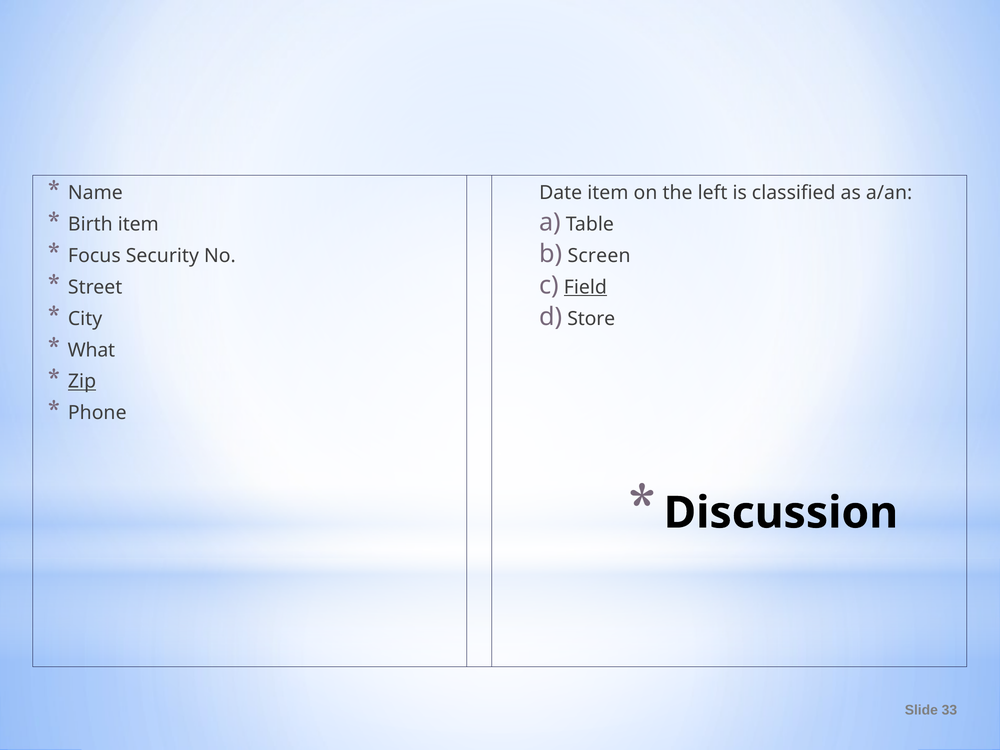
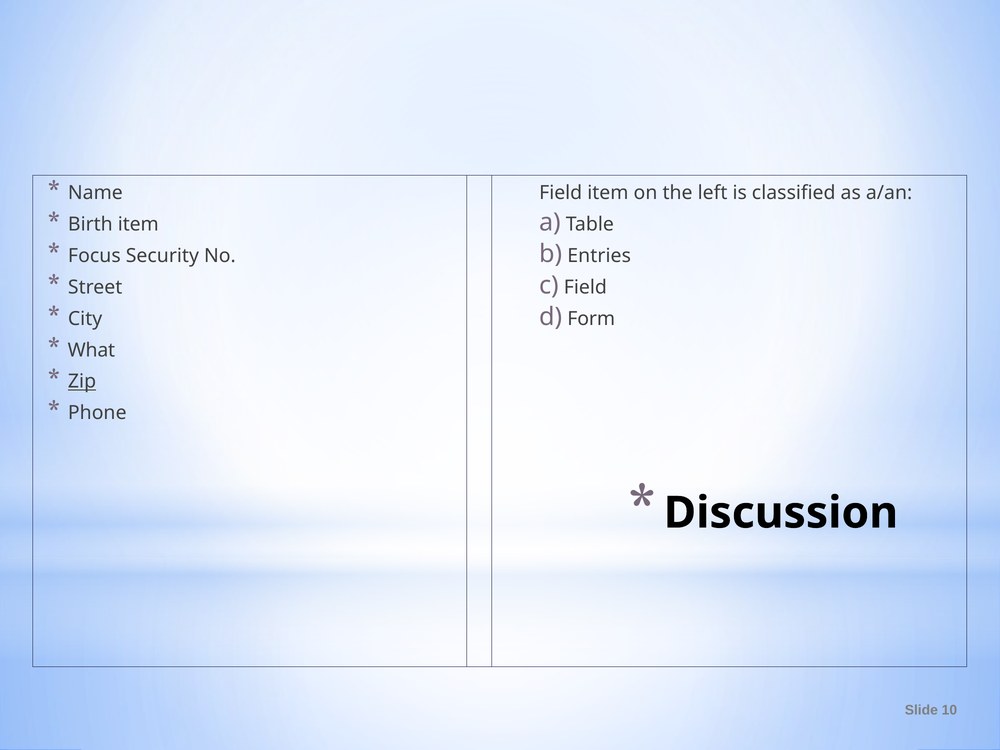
Date at (561, 193): Date -> Field
Screen: Screen -> Entries
Field at (585, 287) underline: present -> none
Store: Store -> Form
33: 33 -> 10
